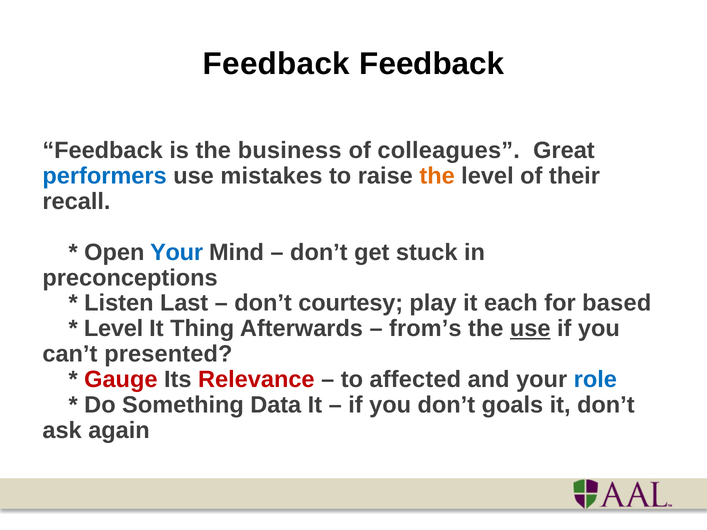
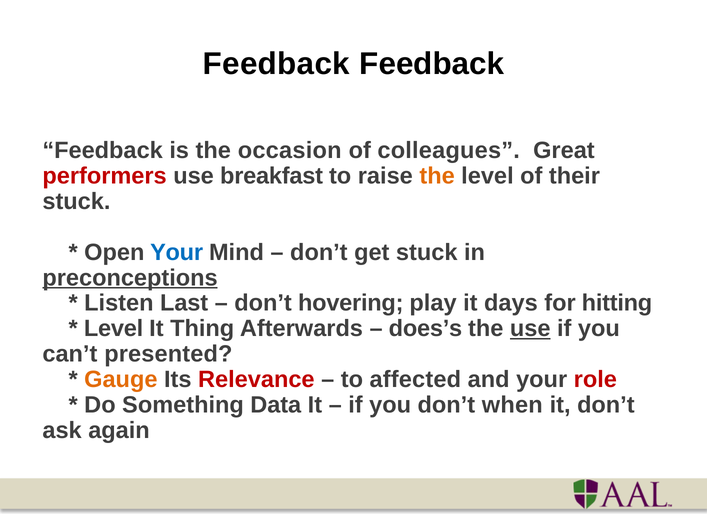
business: business -> occasion
performers colour: blue -> red
mistakes: mistakes -> breakfast
recall at (76, 202): recall -> stuck
preconceptions underline: none -> present
courtesy: courtesy -> hovering
each: each -> days
based: based -> hitting
from’s: from’s -> does’s
Gauge colour: red -> orange
role colour: blue -> red
goals: goals -> when
